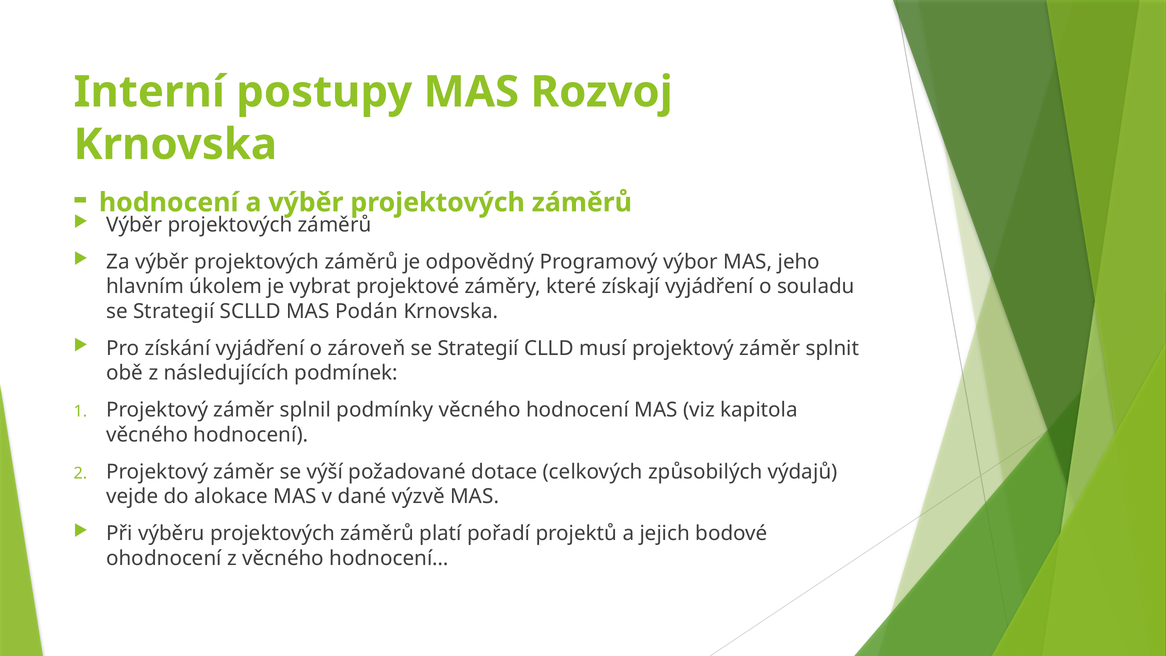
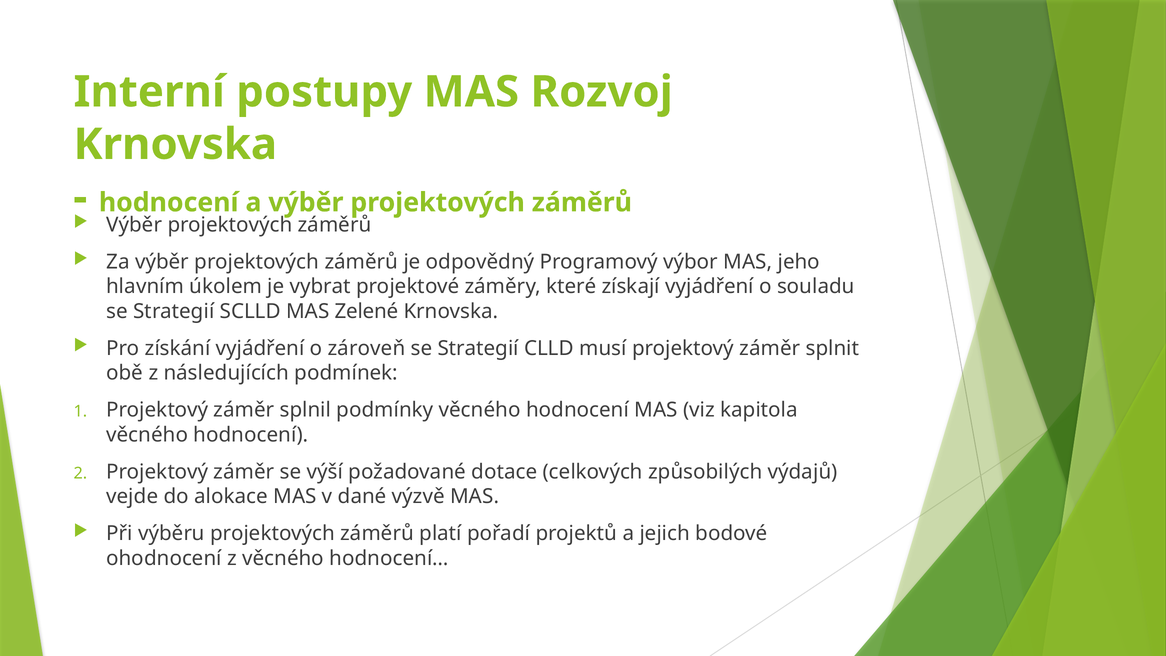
Podán: Podán -> Zelené
